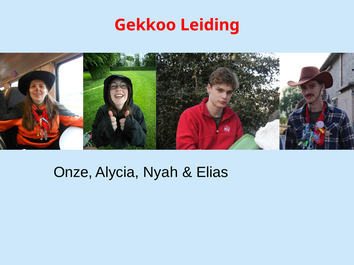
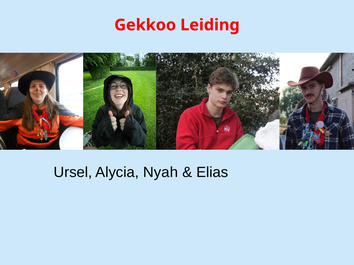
Onze: Onze -> Ursel
